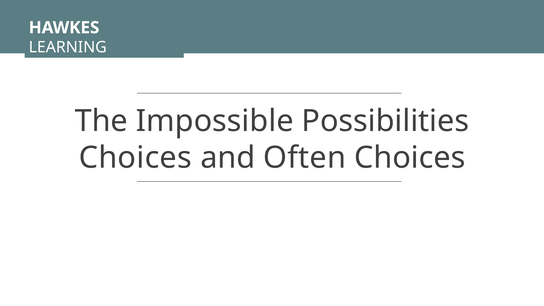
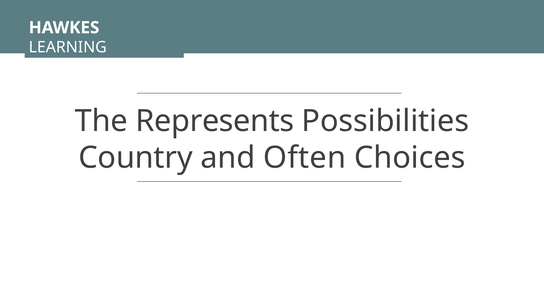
Impossible: Impossible -> Represents
Choices at (135, 158): Choices -> Country
